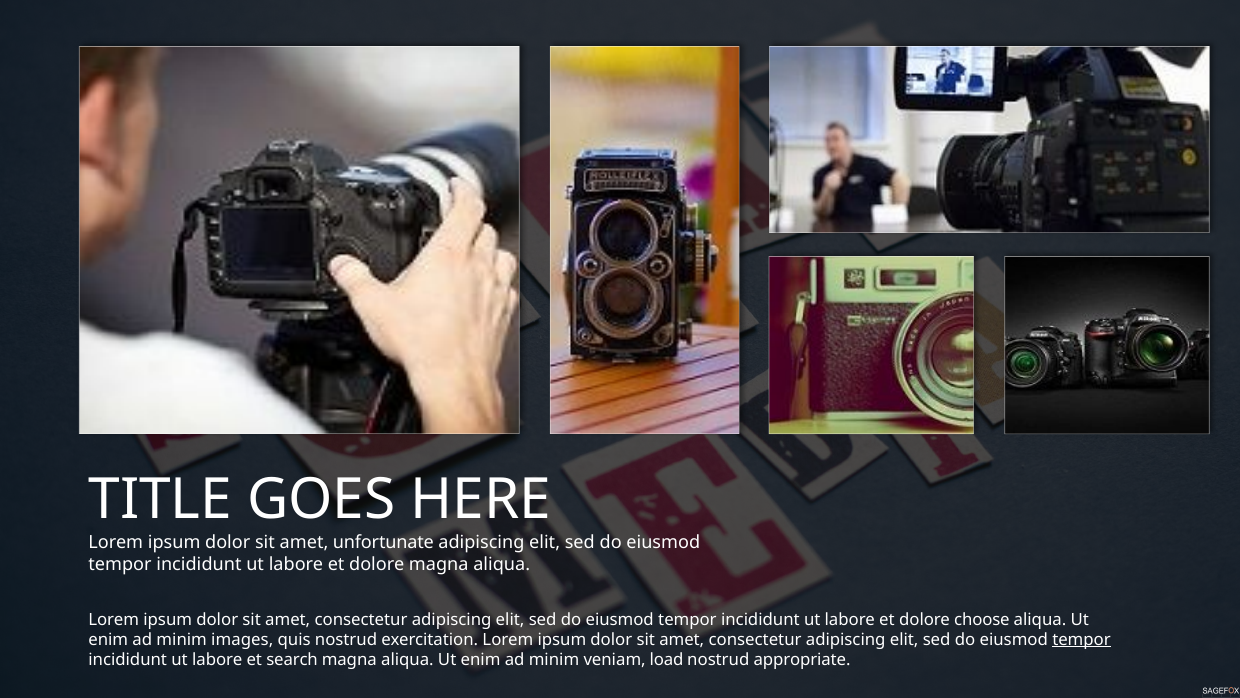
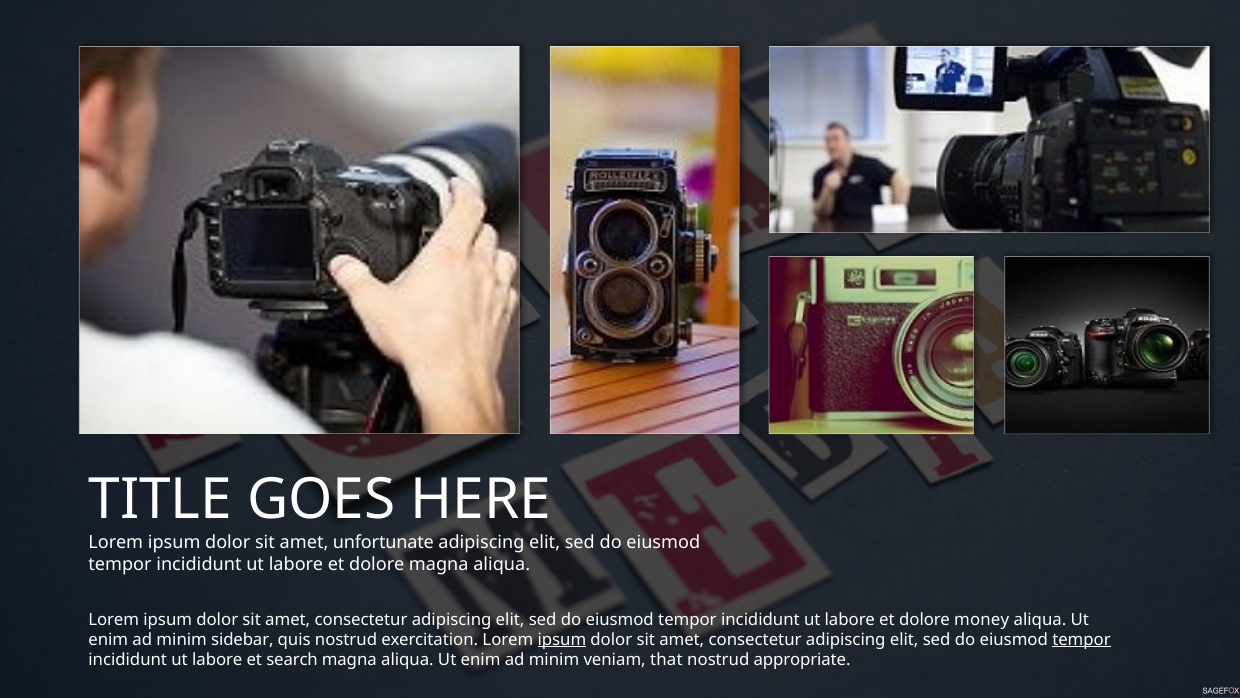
choose: choose -> money
images: images -> sidebar
ipsum at (562, 639) underline: none -> present
load: load -> that
